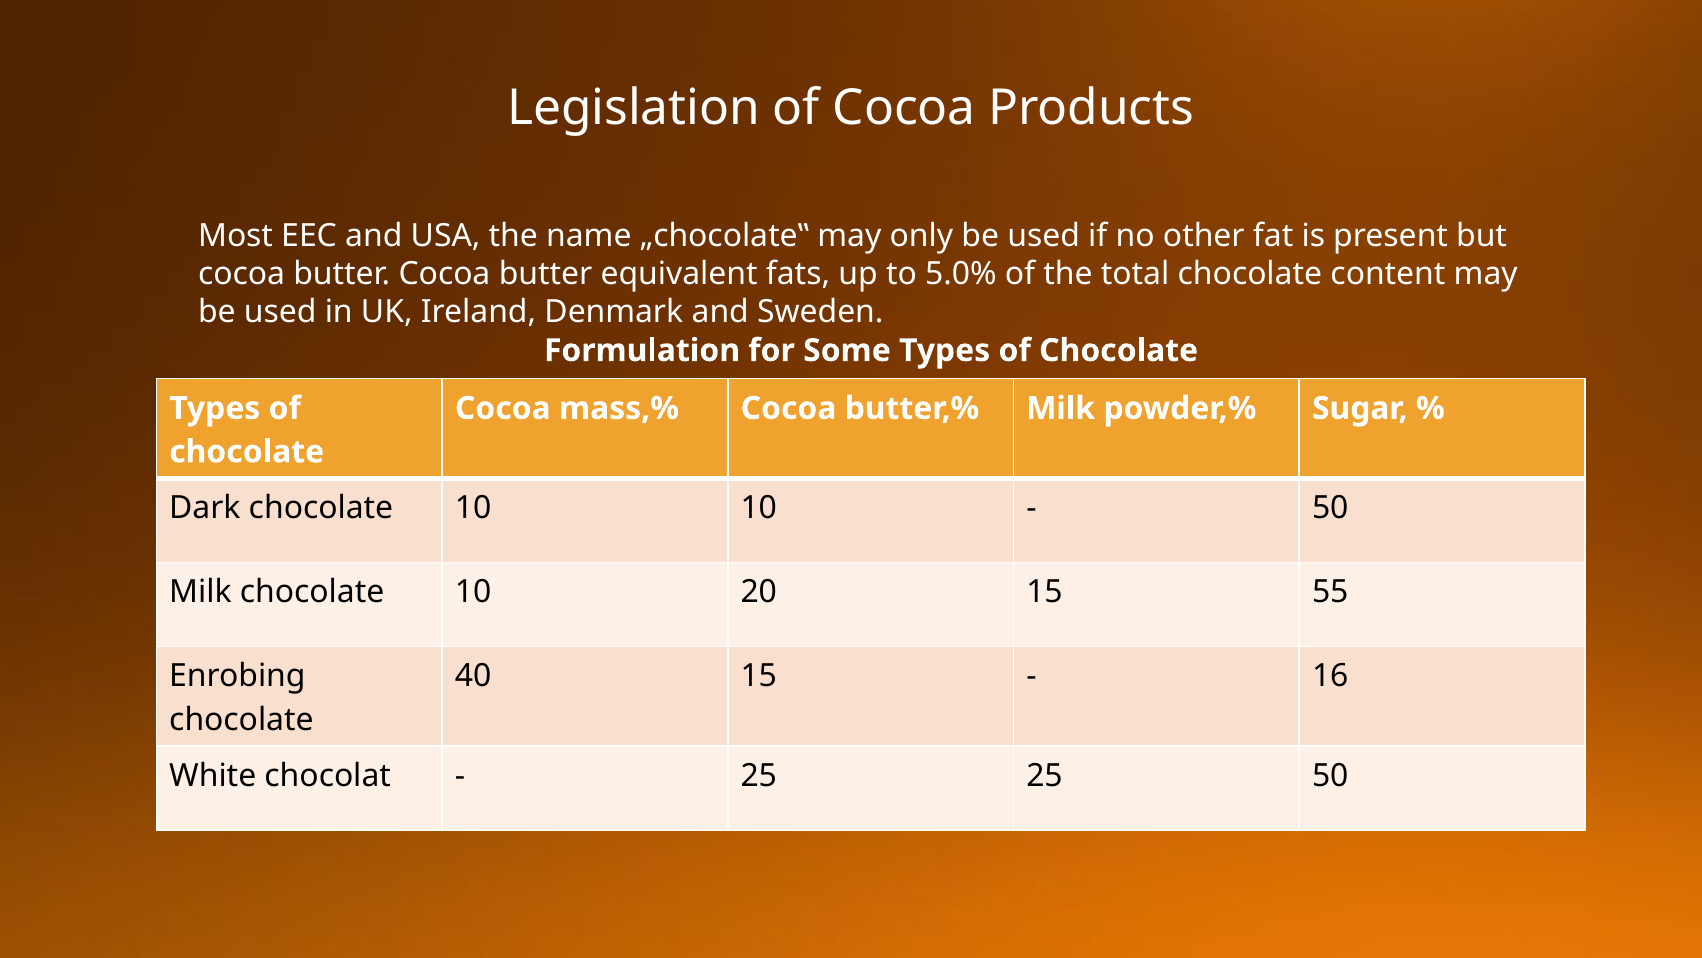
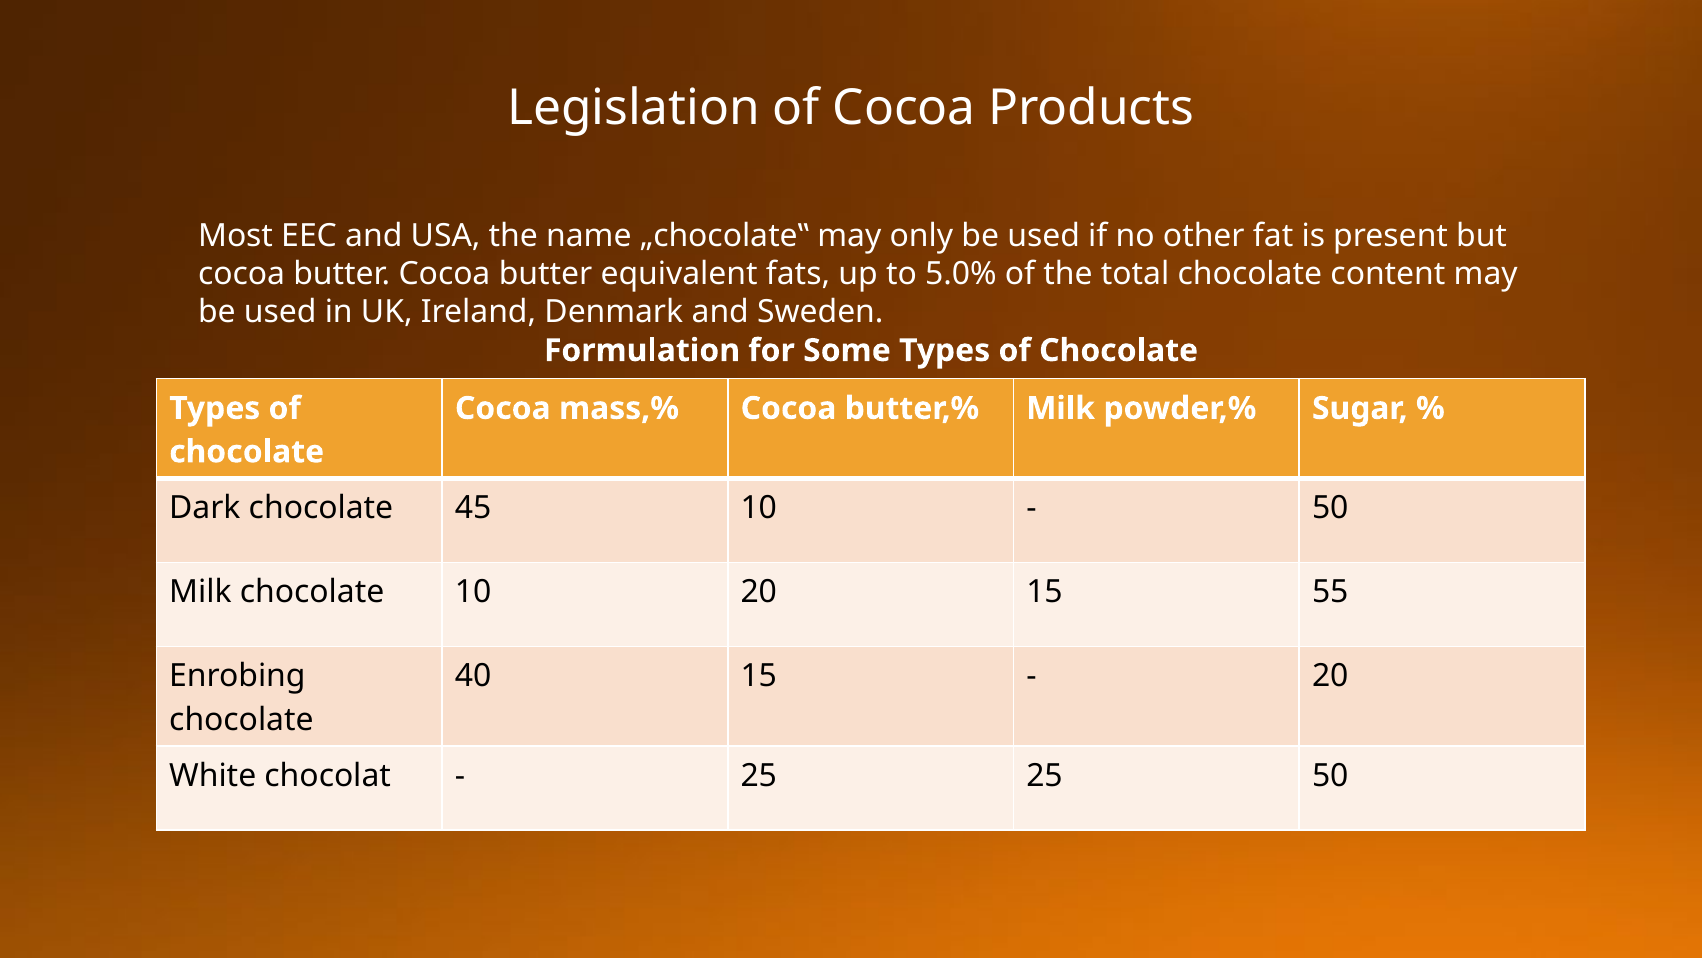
Dark chocolate 10: 10 -> 45
16 at (1330, 676): 16 -> 20
